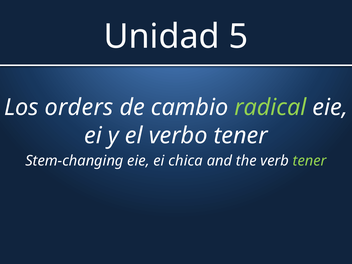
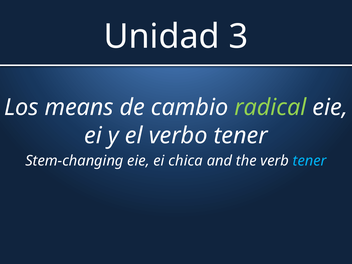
5: 5 -> 3
orders: orders -> means
tener at (310, 161) colour: light green -> light blue
